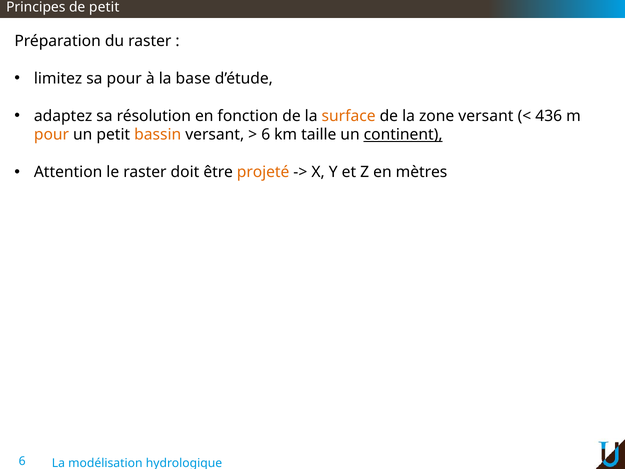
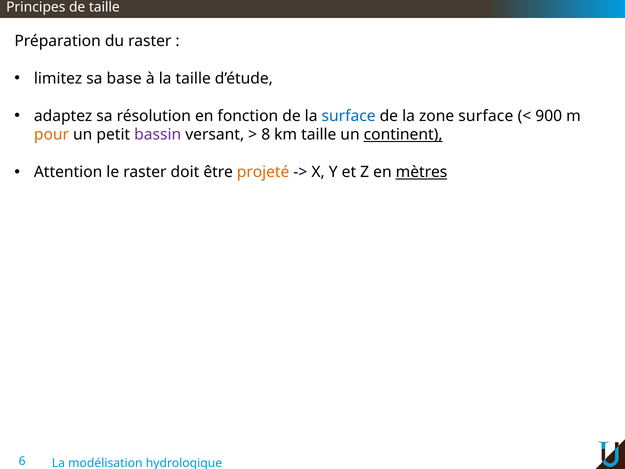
de petit: petit -> taille
sa pour: pour -> base
la base: base -> taille
surface at (349, 116) colour: orange -> blue
zone versant: versant -> surface
436: 436 -> 900
bassin colour: orange -> purple
6 at (266, 135): 6 -> 8
mètres underline: none -> present
